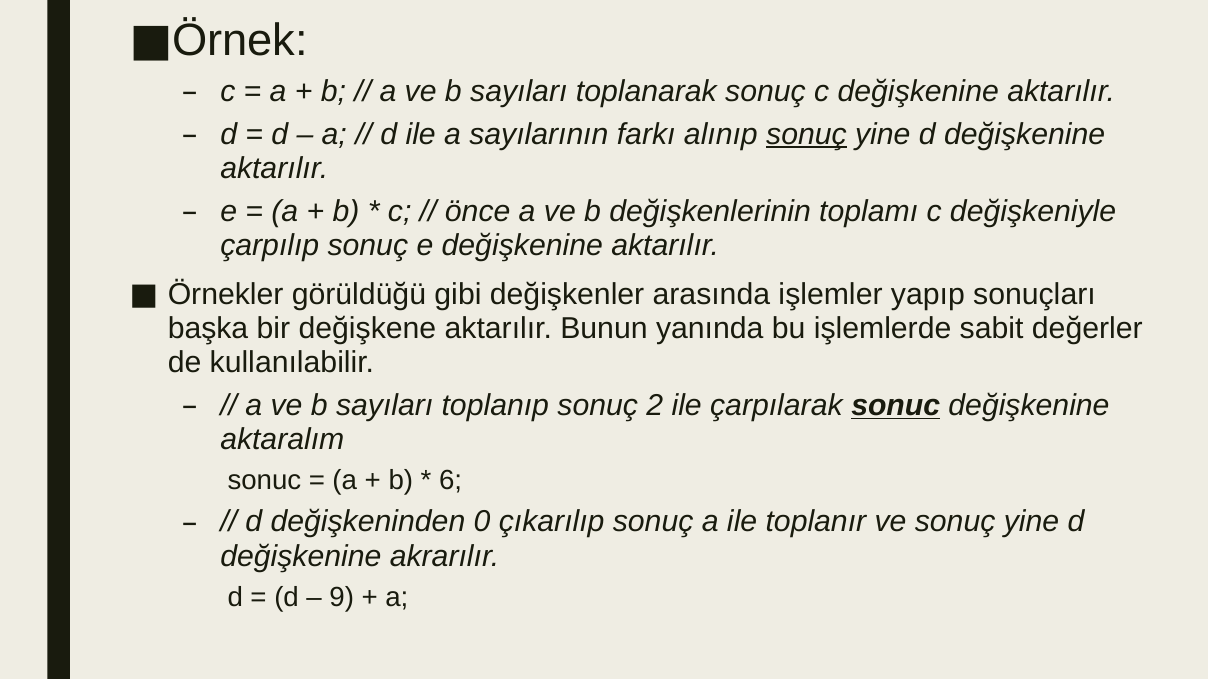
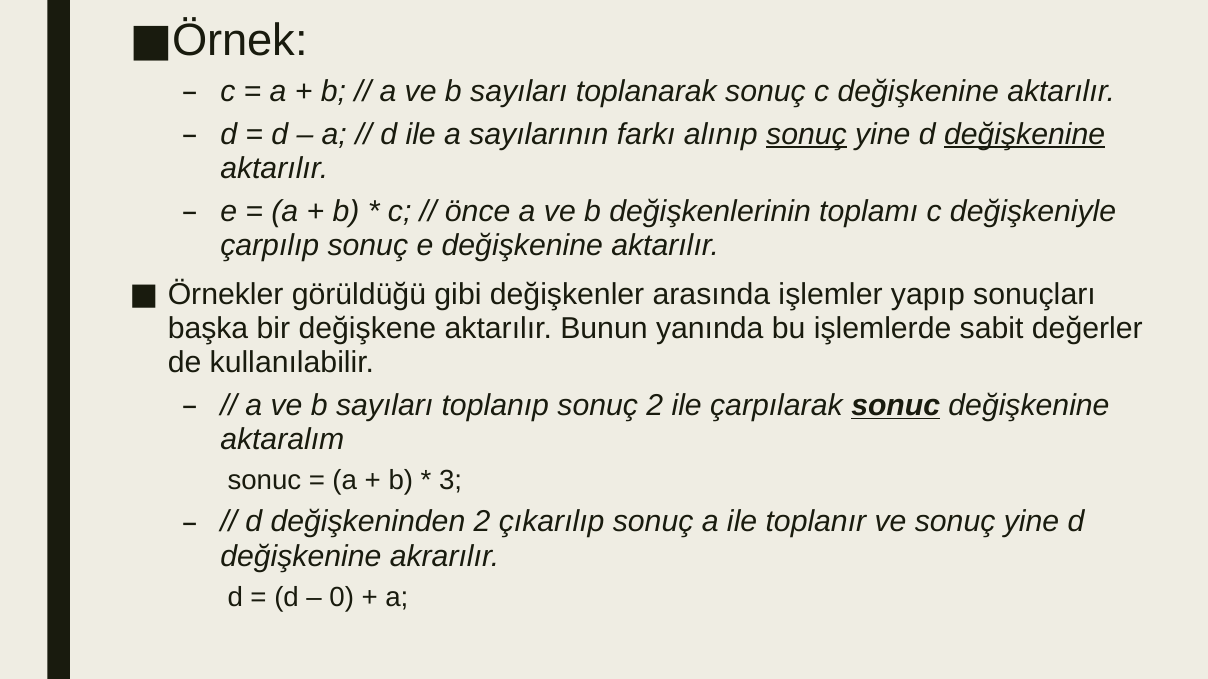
değişkenine at (1025, 134) underline: none -> present
6: 6 -> 3
değişkeninden 0: 0 -> 2
9: 9 -> 0
